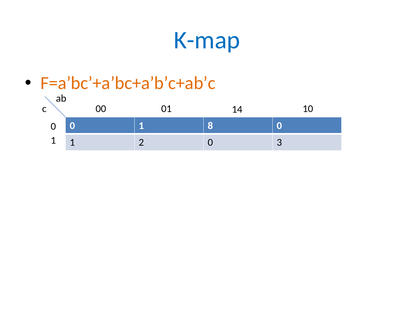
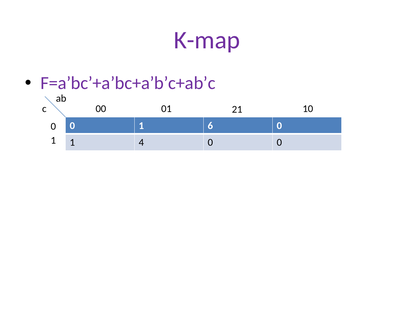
K-map colour: blue -> purple
F=a’bc’+a’bc+a’b’c+ab’c colour: orange -> purple
14: 14 -> 21
8: 8 -> 6
2: 2 -> 4
0 3: 3 -> 0
